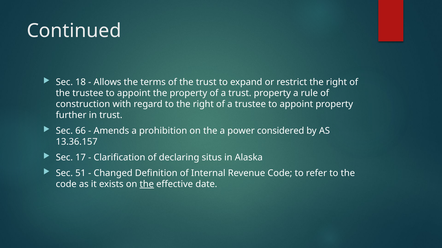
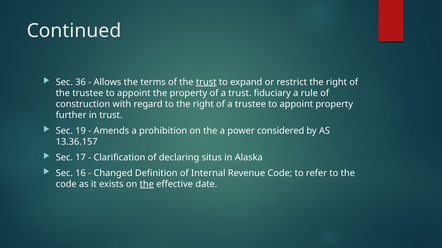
18: 18 -> 36
trust at (206, 82) underline: none -> present
trust property: property -> fiduciary
66: 66 -> 19
51: 51 -> 16
